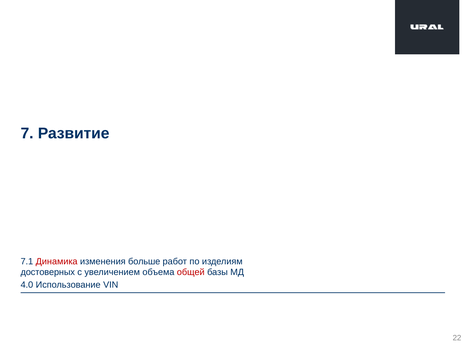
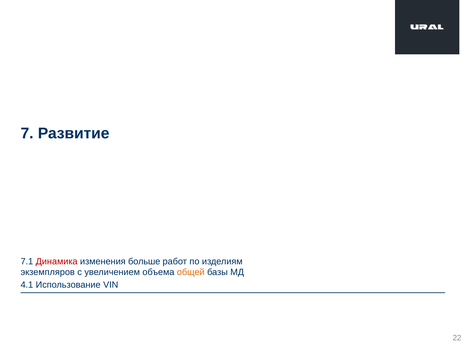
достоверных: достоверных -> экземпляров
общей colour: red -> orange
4.0: 4.0 -> 4.1
